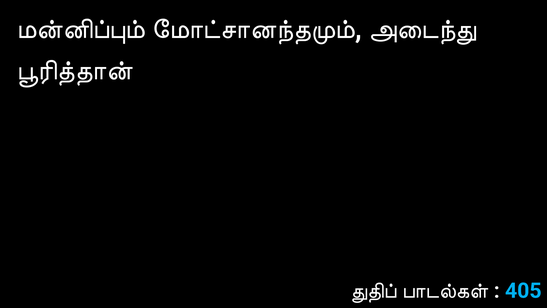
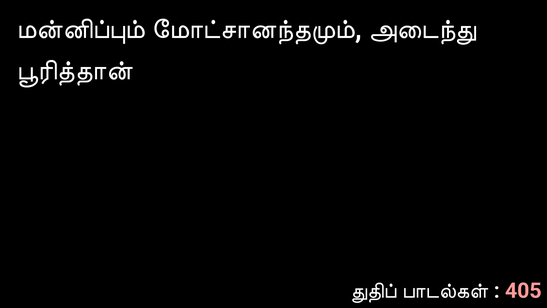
405 colour: light blue -> pink
